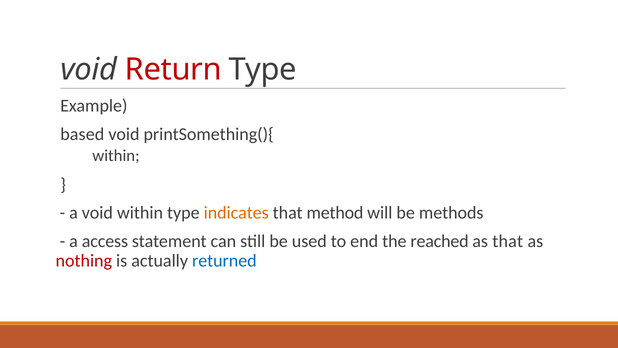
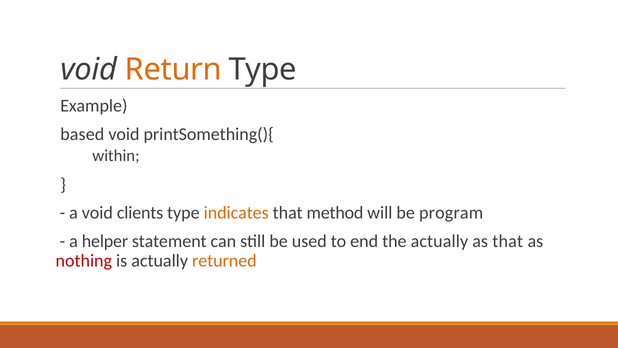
Return colour: red -> orange
void within: within -> clients
methods: methods -> program
access: access -> helper
the reached: reached -> actually
returned colour: blue -> orange
